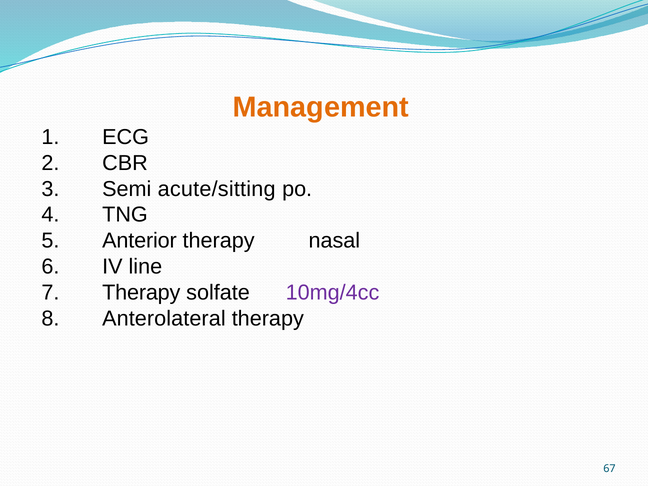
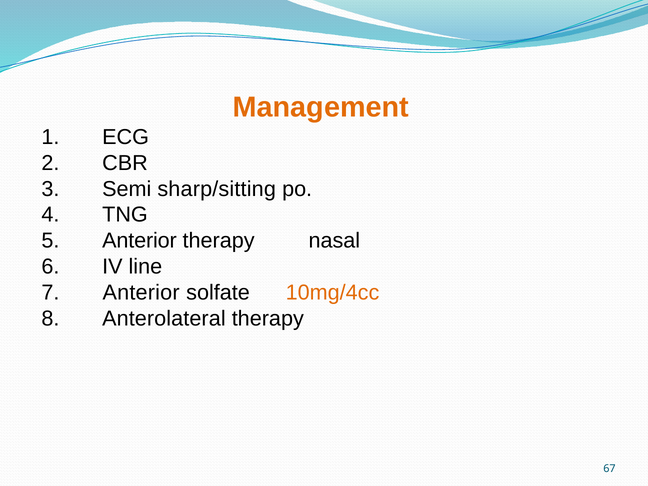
acute/sitting: acute/sitting -> sharp/sitting
Therapy at (141, 293): Therapy -> Anterior
10mg/4cc colour: purple -> orange
